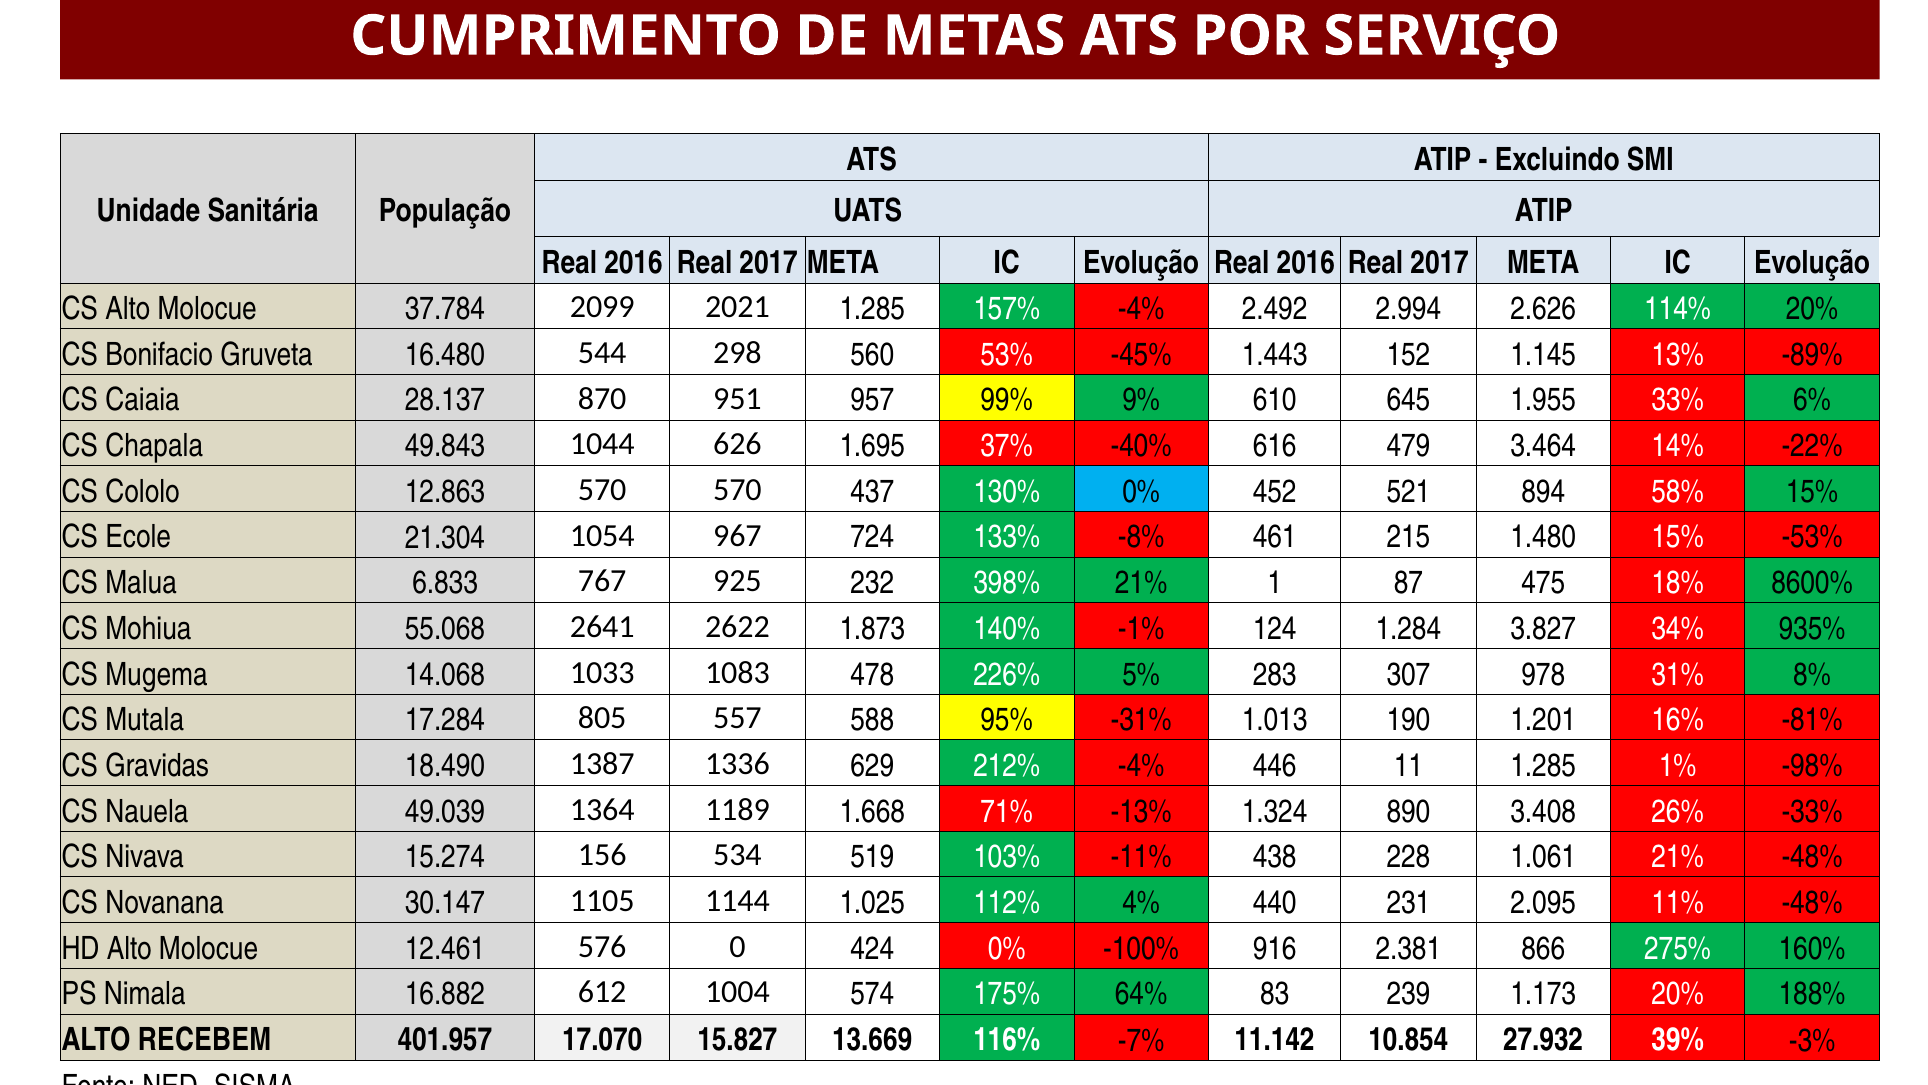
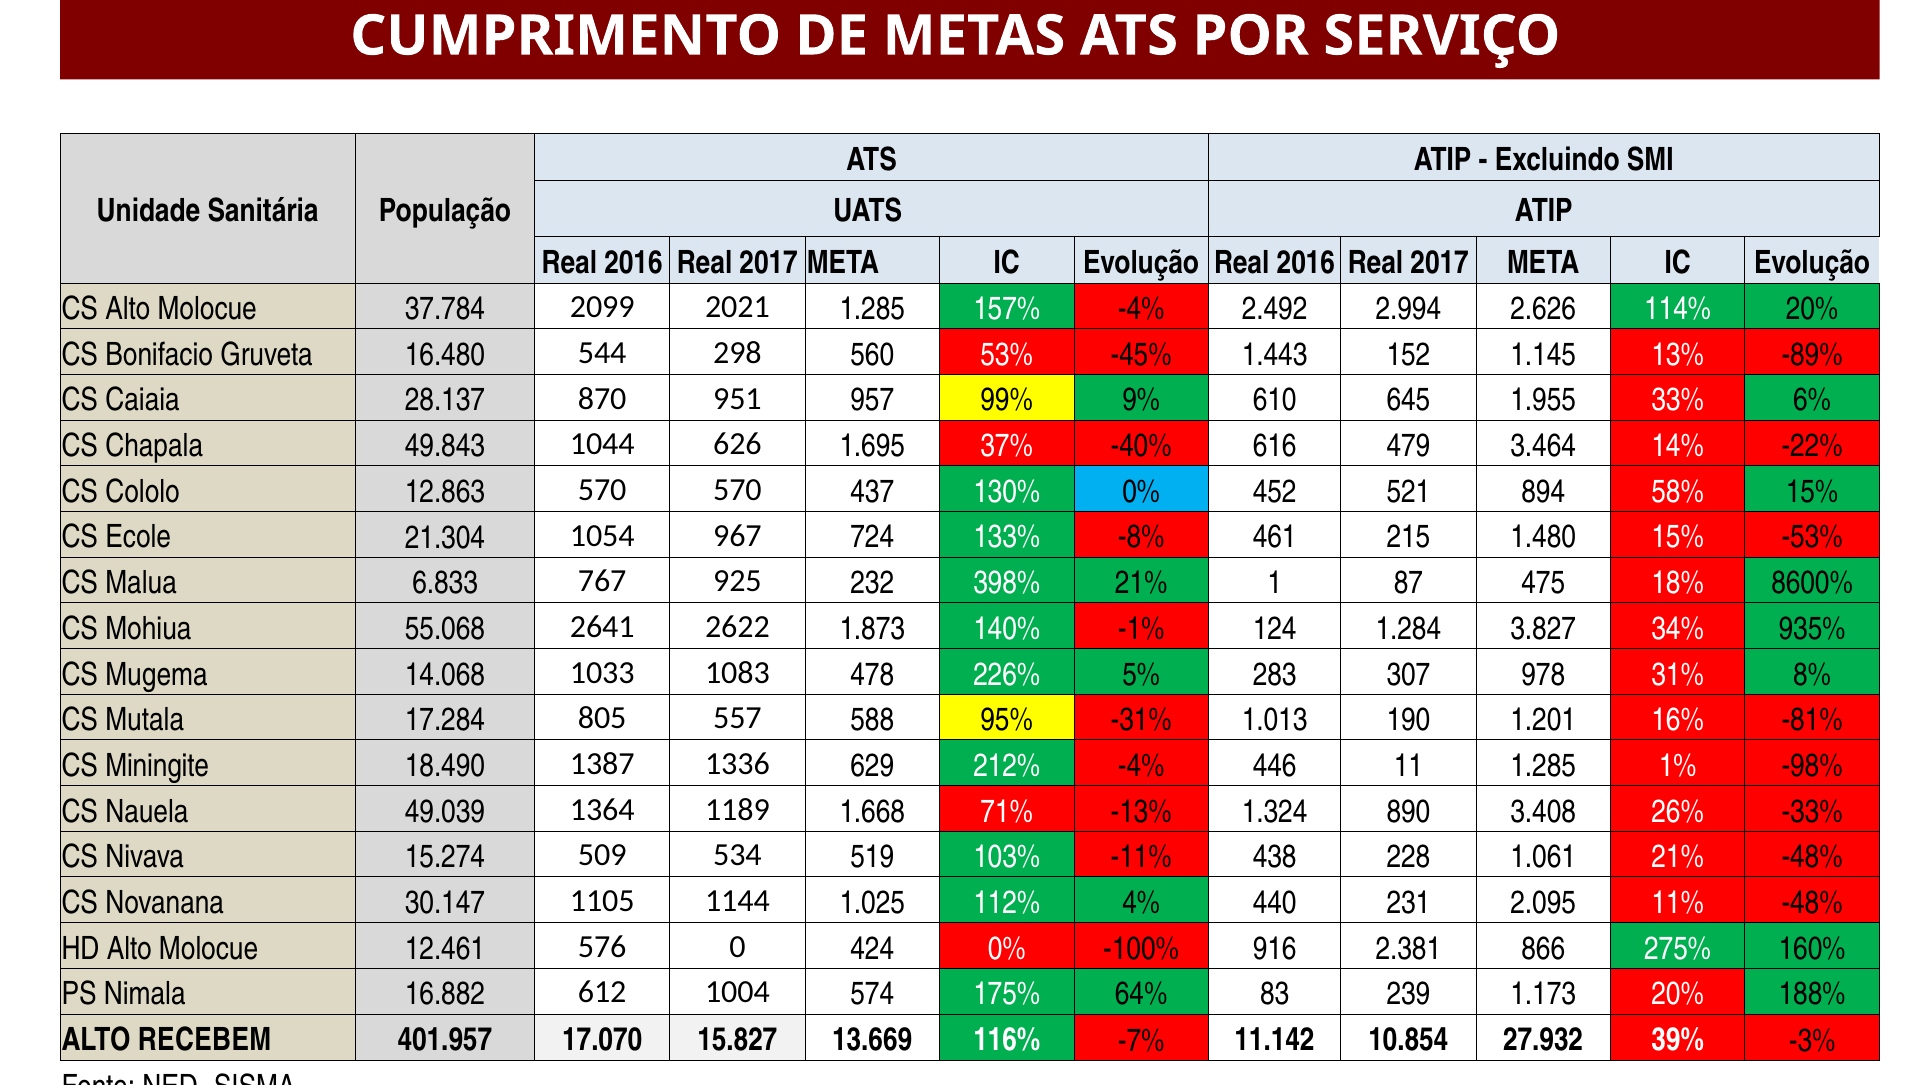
Gravidas: Gravidas -> Miningite
156: 156 -> 509
